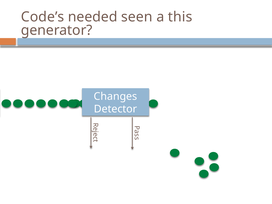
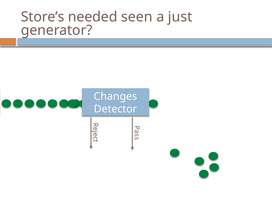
Code’s: Code’s -> Store’s
this: this -> just
